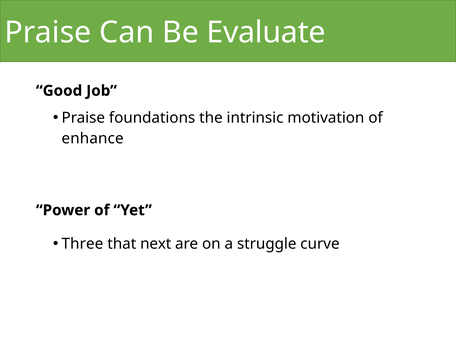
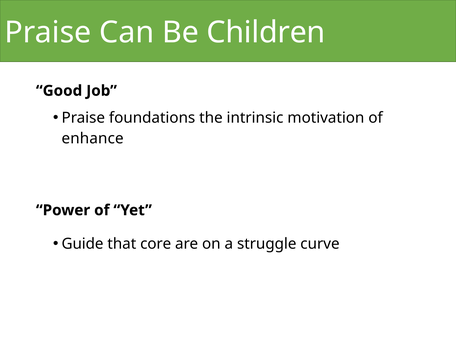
Evaluate: Evaluate -> Children
Three: Three -> Guide
next: next -> core
